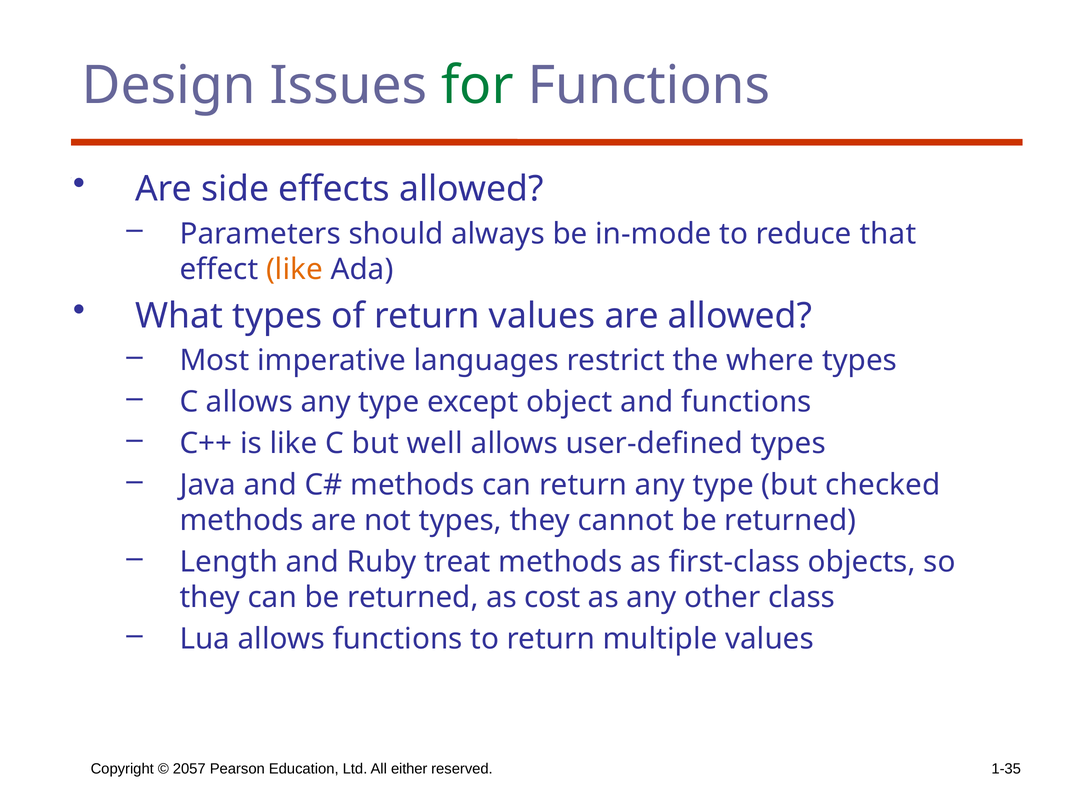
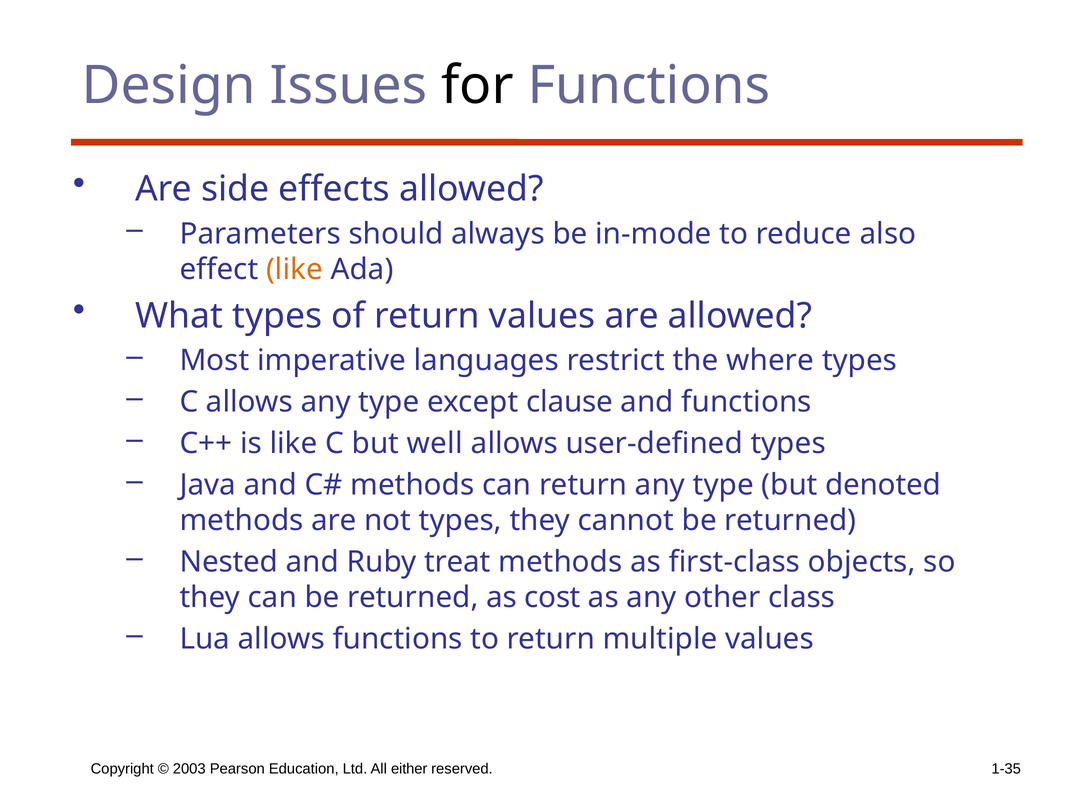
for colour: green -> black
that: that -> also
object: object -> clause
checked: checked -> denoted
Length: Length -> Nested
2057: 2057 -> 2003
